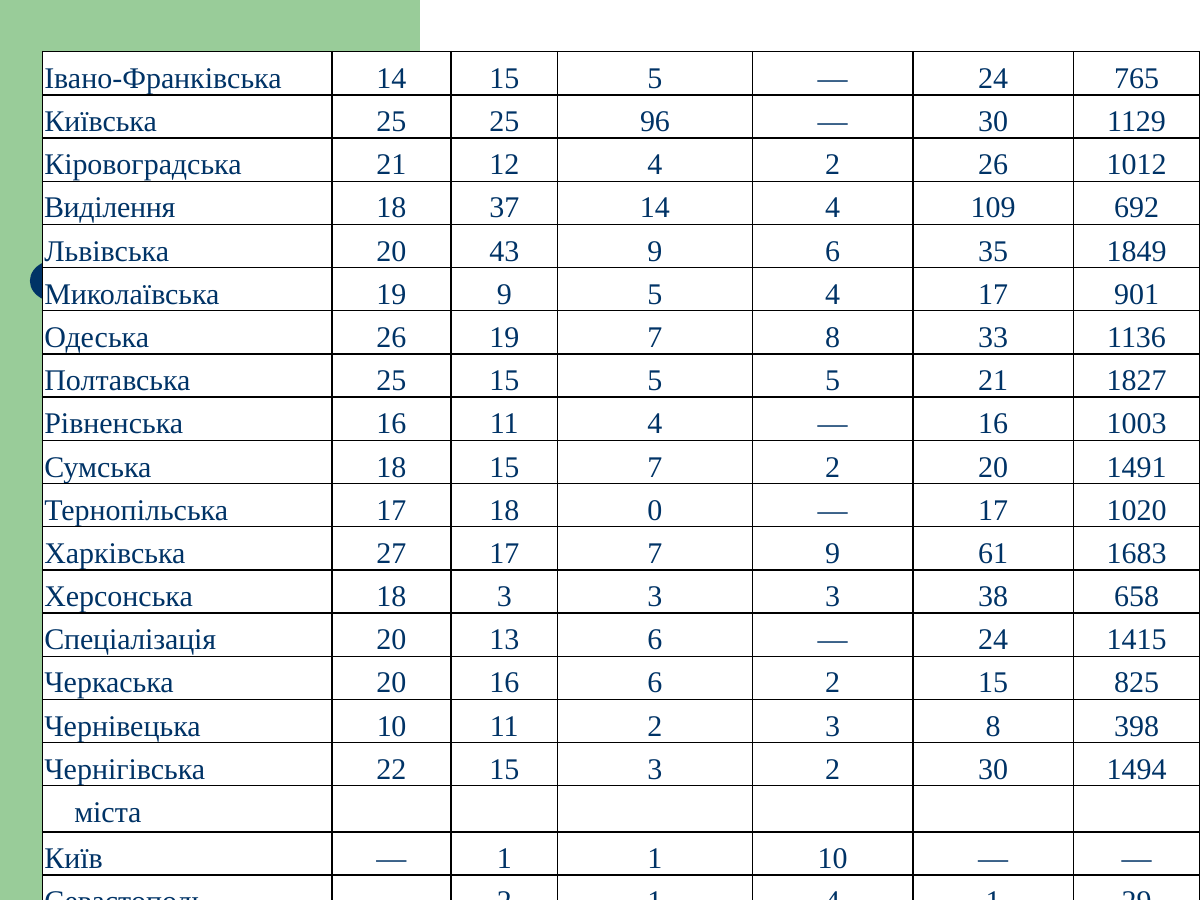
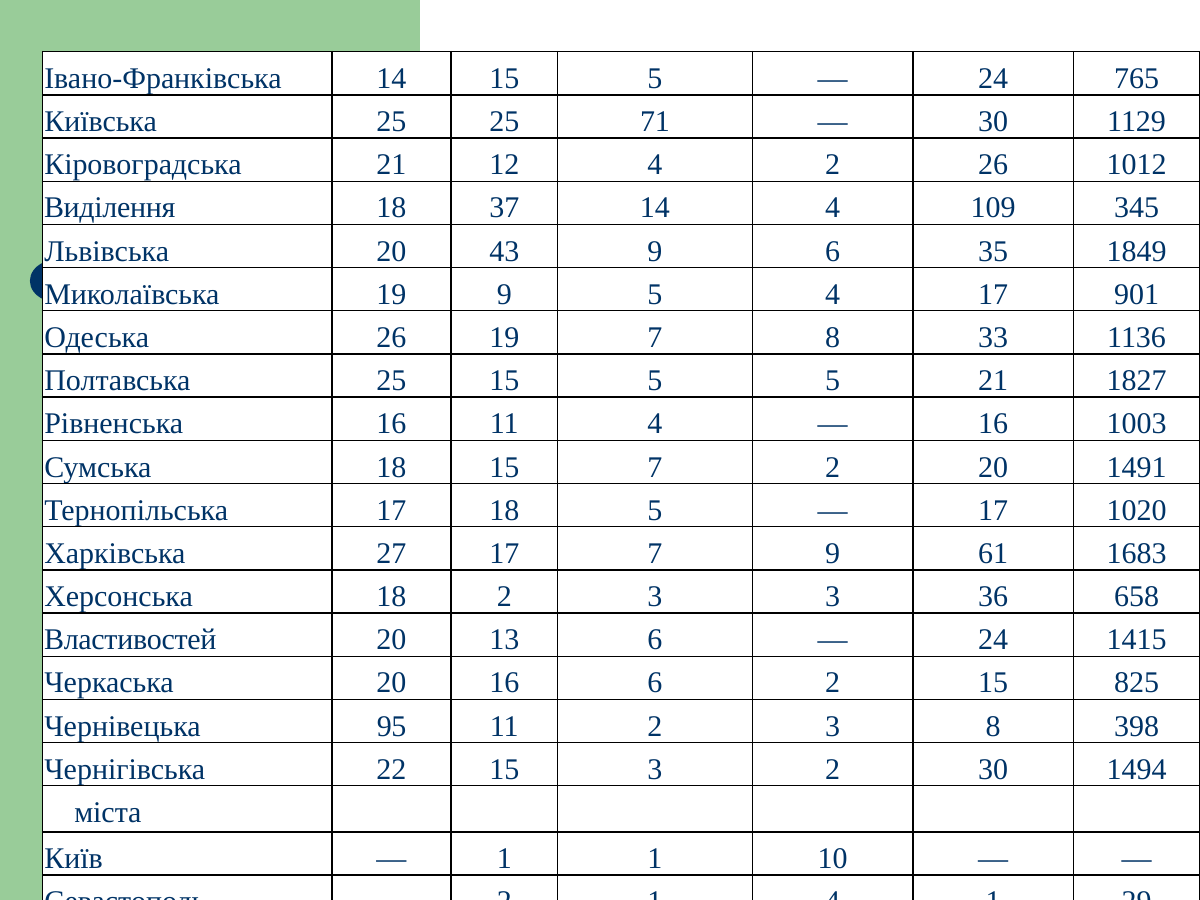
96: 96 -> 71
692: 692 -> 345
18 0: 0 -> 5
18 3: 3 -> 2
38: 38 -> 36
Спеціалізація: Спеціалізація -> Властивостей
Чернівецька 10: 10 -> 95
